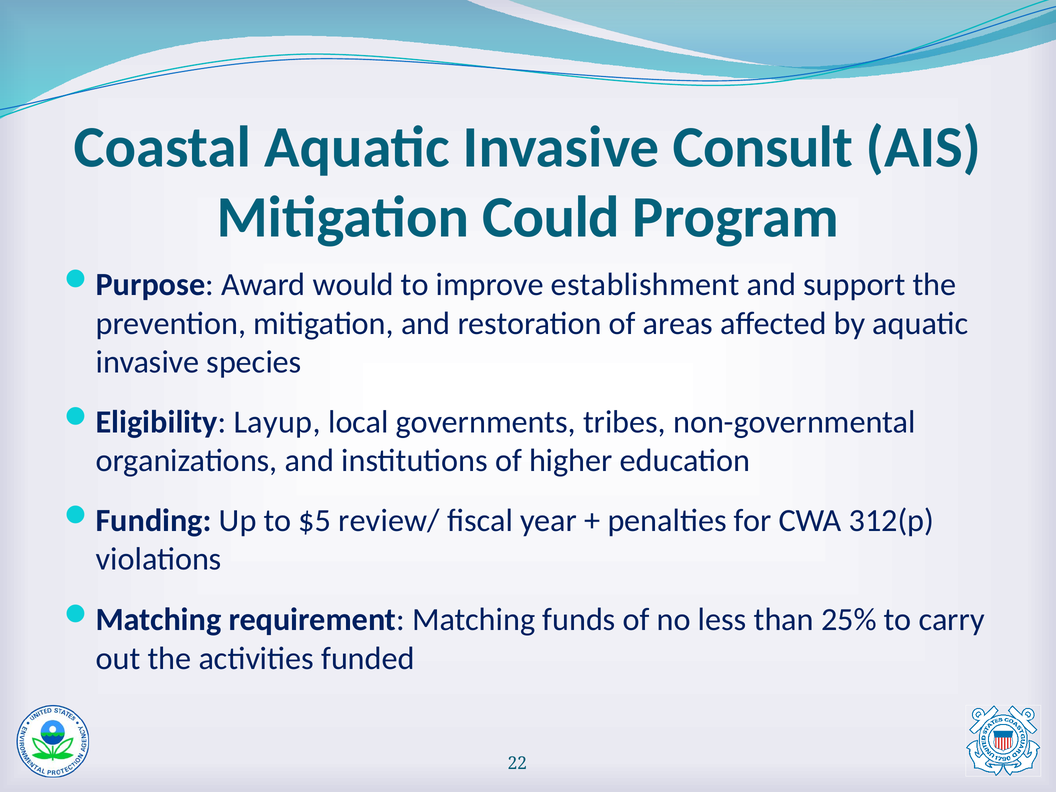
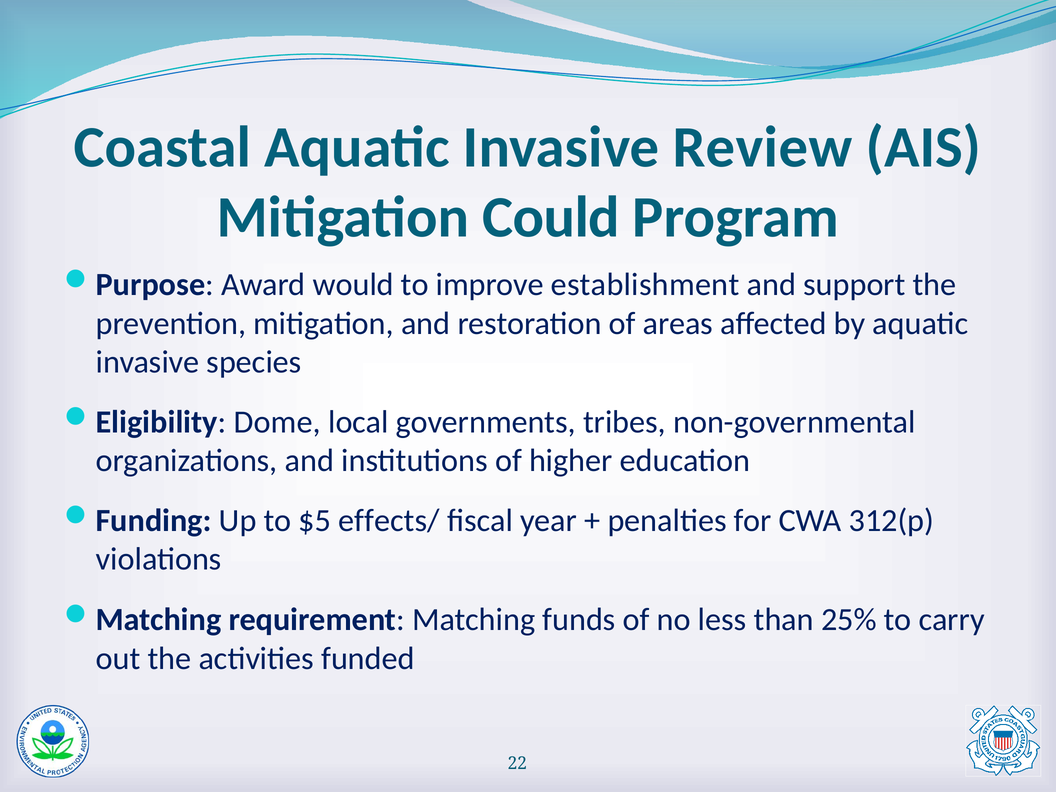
Consult: Consult -> Review
Layup: Layup -> Dome
review/: review/ -> effects/
